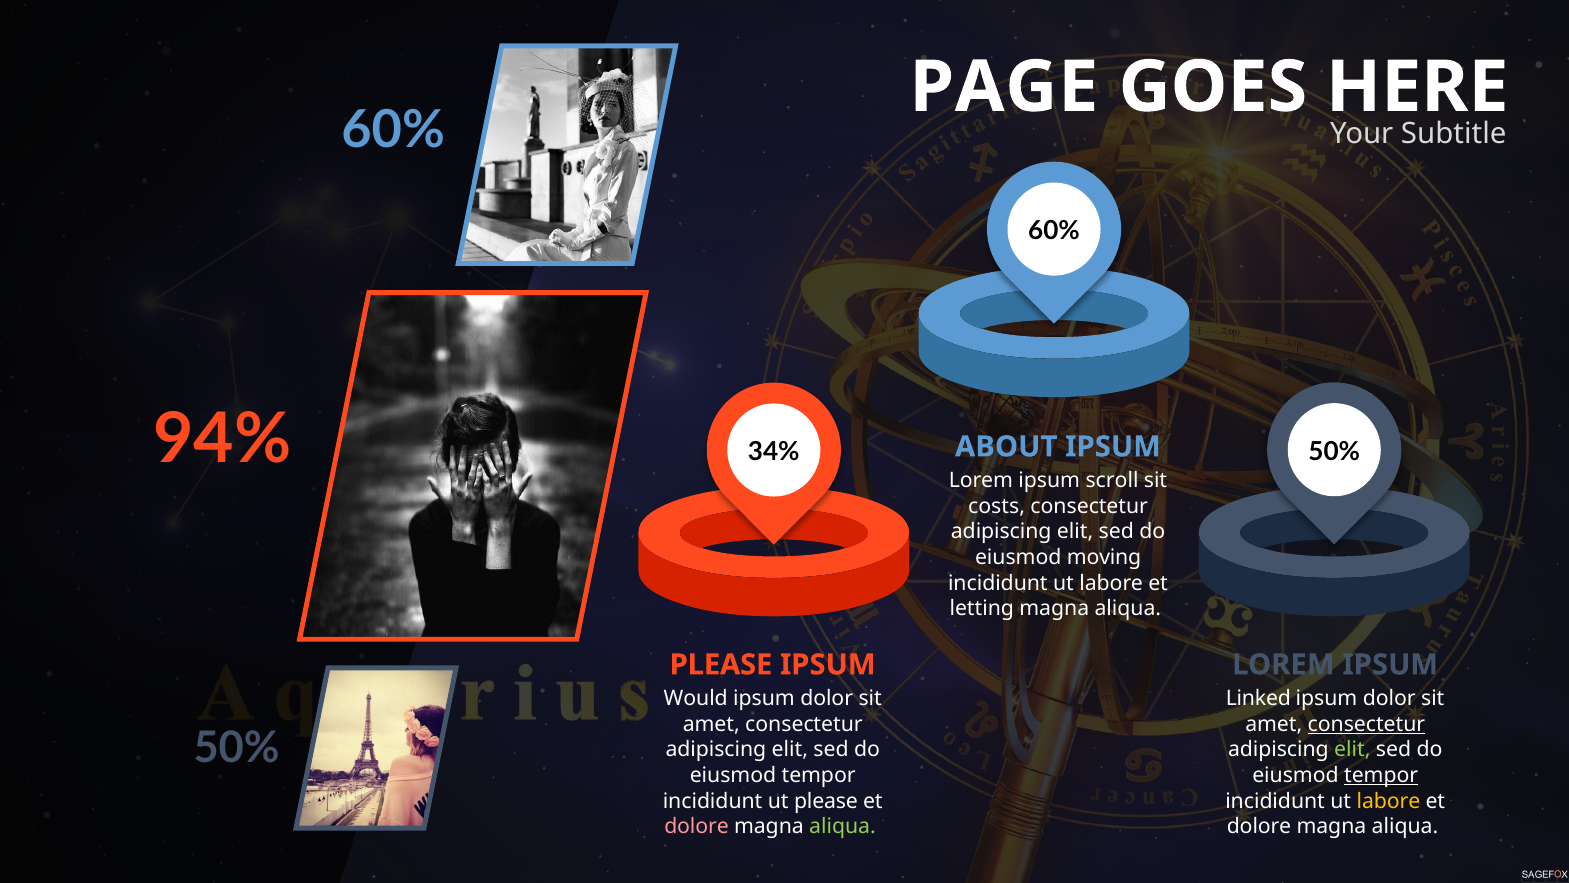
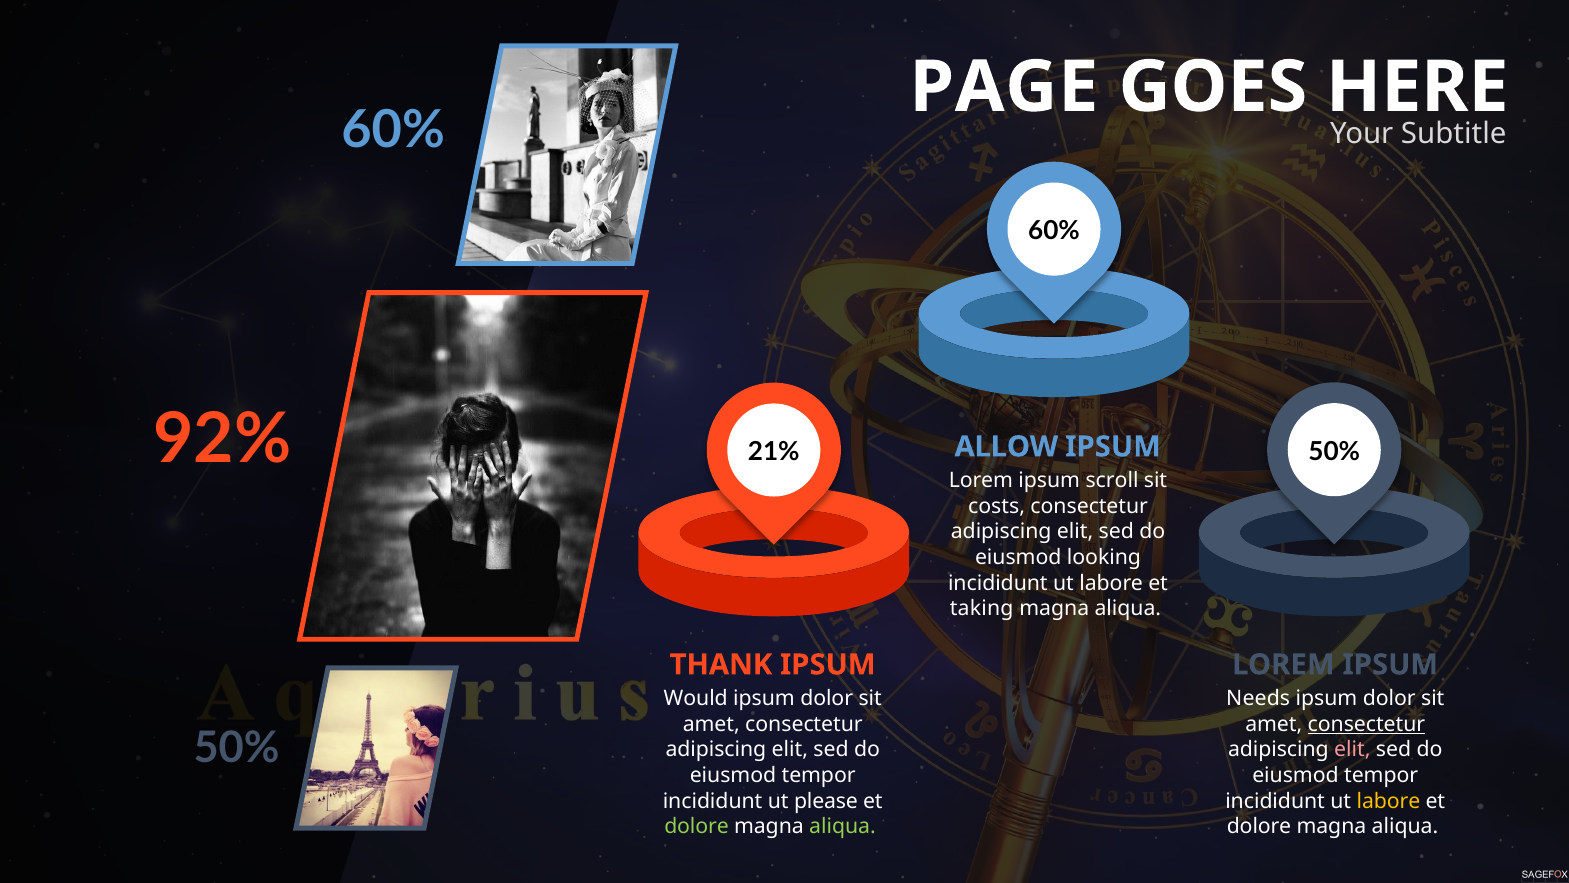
94%: 94% -> 92%
ABOUT: ABOUT -> ALLOW
34%: 34% -> 21%
moving: moving -> looking
letting: letting -> taking
PLEASE at (721, 664): PLEASE -> THANK
Linked: Linked -> Needs
elit at (1352, 750) colour: light green -> pink
tempor at (1381, 775) underline: present -> none
dolore at (697, 826) colour: pink -> light green
